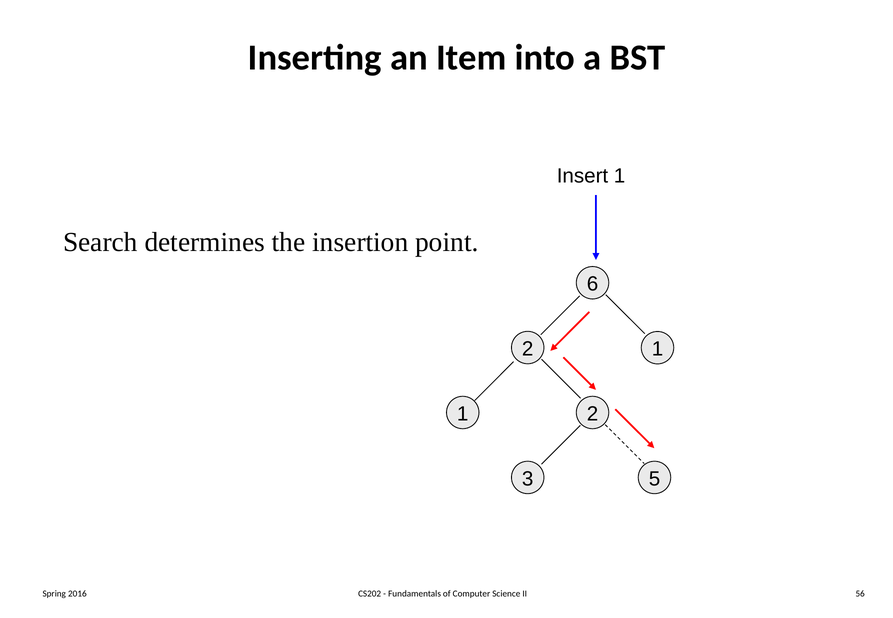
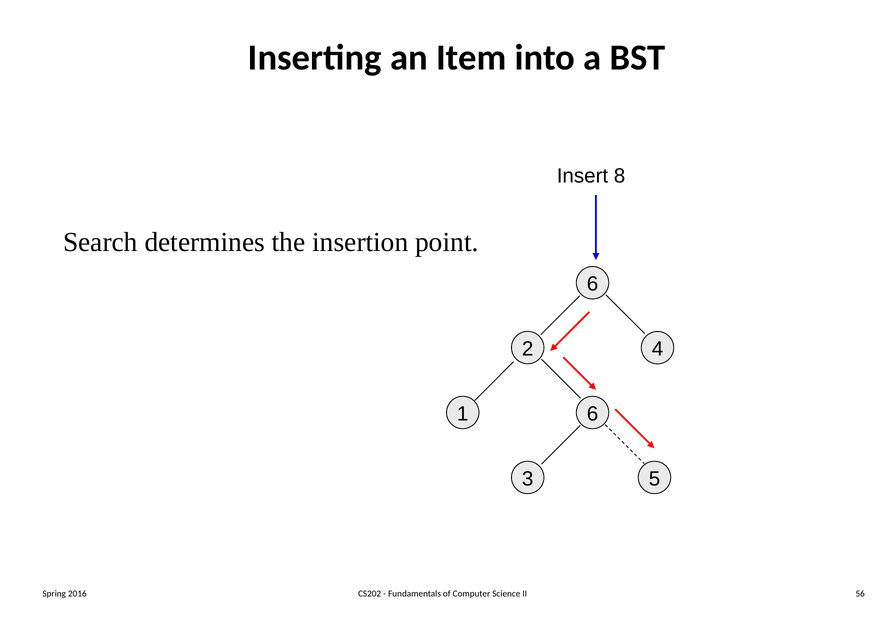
Insert 1: 1 -> 8
2 1: 1 -> 4
1 2: 2 -> 6
